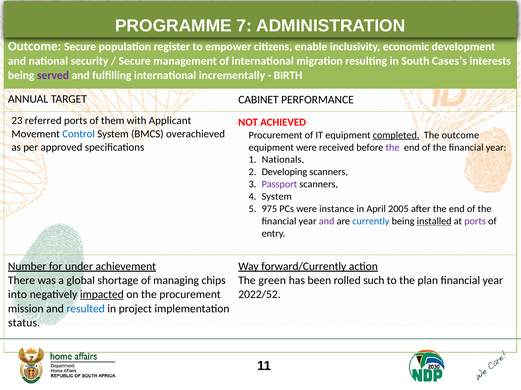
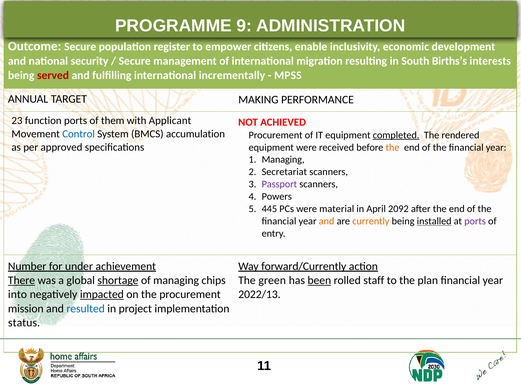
7: 7 -> 9
Cases’s: Cases’s -> Births’s
served colour: purple -> red
BIRTH: BIRTH -> MPSS
CABINET: CABINET -> MAKING
referred: referred -> function
overachieved: overachieved -> accumulation
The outcome: outcome -> rendered
the at (393, 148) colour: purple -> orange
1 Nationals: Nationals -> Managing
Developing: Developing -> Secretariat
System at (277, 197): System -> Powers
975: 975 -> 445
instance: instance -> material
2005: 2005 -> 2092
and at (327, 222) colour: purple -> orange
currently colour: blue -> orange
There underline: none -> present
shortage underline: none -> present
been underline: none -> present
such: such -> staff
2022/52: 2022/52 -> 2022/13
